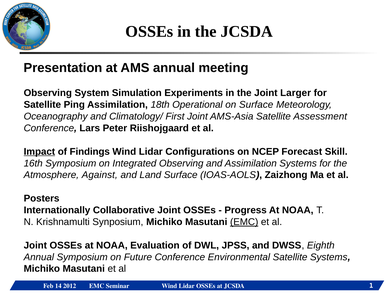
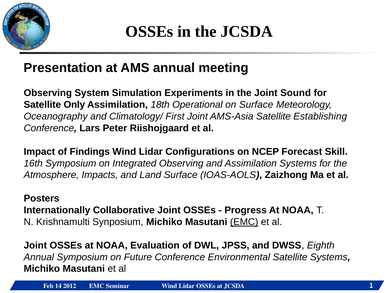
Larger: Larger -> Sound
Ping: Ping -> Only
Assessment: Assessment -> Establishing
Impact underline: present -> none
Against: Against -> Impacts
